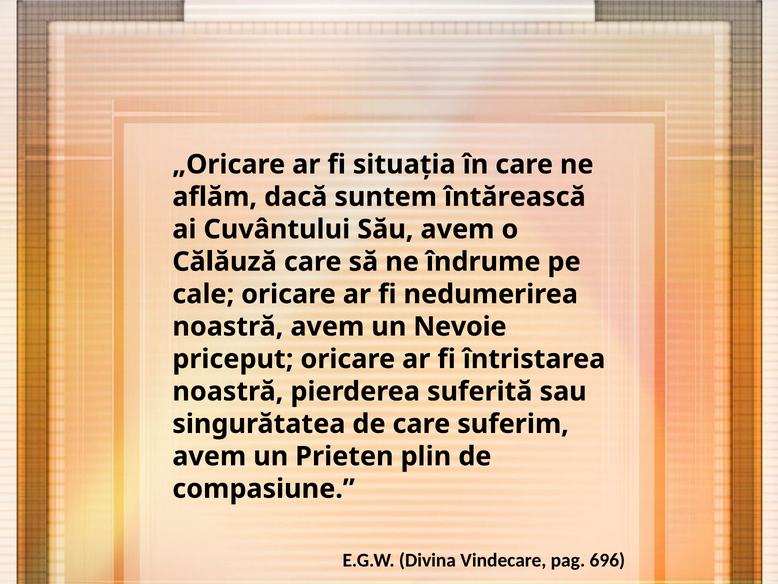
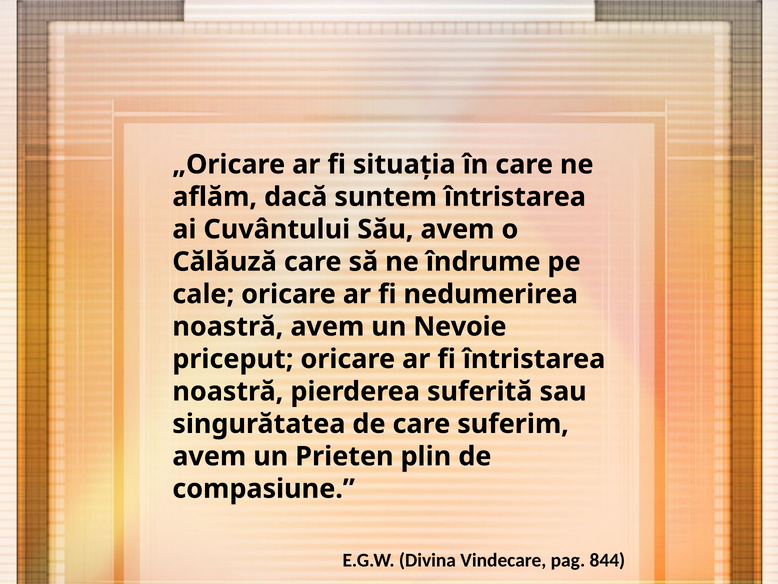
suntem întărească: întărească -> întristarea
696: 696 -> 844
